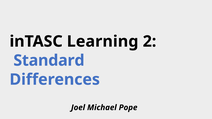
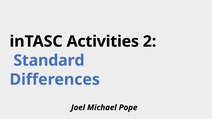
Learning: Learning -> Activities
